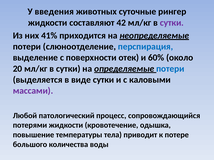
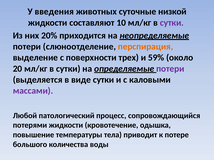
рингер: рингер -> низкой
42: 42 -> 10
41%: 41% -> 20%
перспирация colour: blue -> orange
отек: отек -> трех
60%: 60% -> 59%
потери at (170, 69) colour: blue -> purple
